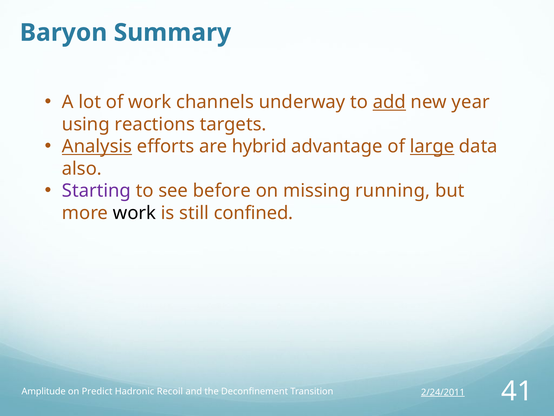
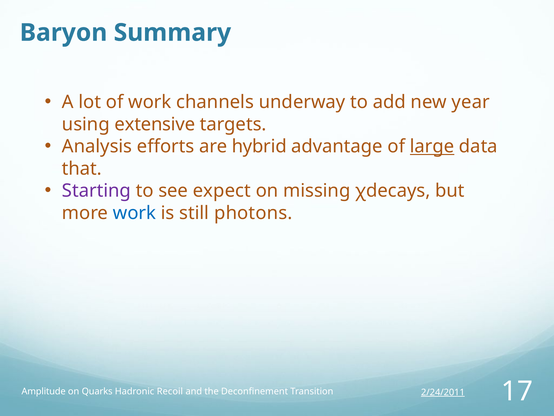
add underline: present -> none
reactions: reactions -> extensive
Analysis underline: present -> none
also: also -> that
before: before -> expect
running: running -> χdecays
work at (134, 213) colour: black -> blue
confined: confined -> photons
Predict: Predict -> Quarks
41: 41 -> 17
